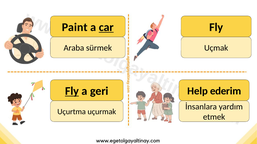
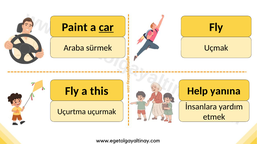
Fly at (72, 91) underline: present -> none
geri: geri -> this
ederim: ederim -> yanına
